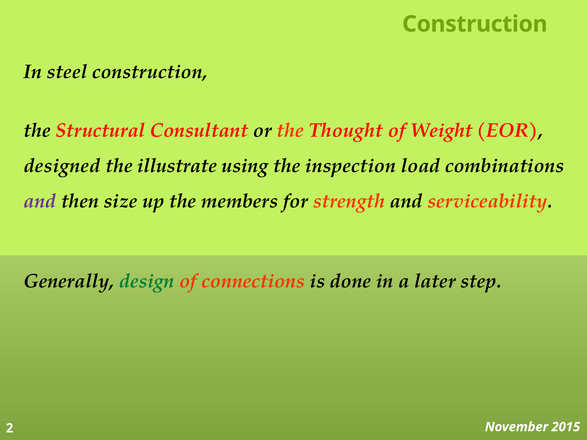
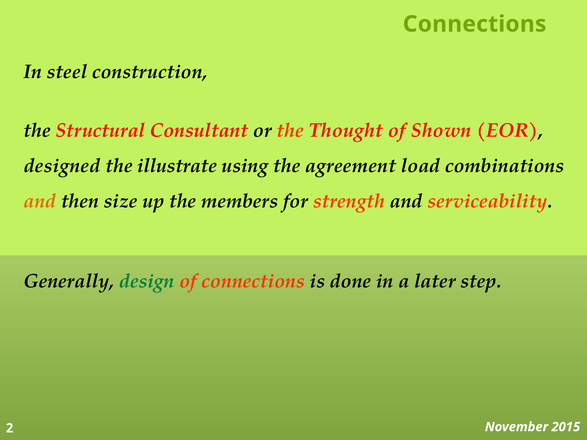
Construction at (475, 24): Construction -> Connections
Weight: Weight -> Shown
inspection: inspection -> agreement
and at (40, 201) colour: purple -> orange
